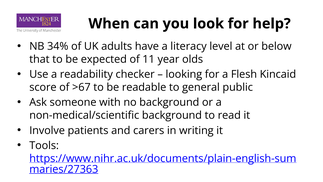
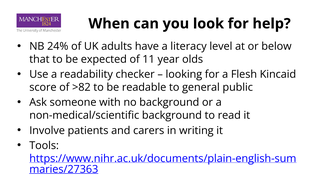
34%: 34% -> 24%
>67: >67 -> >82
